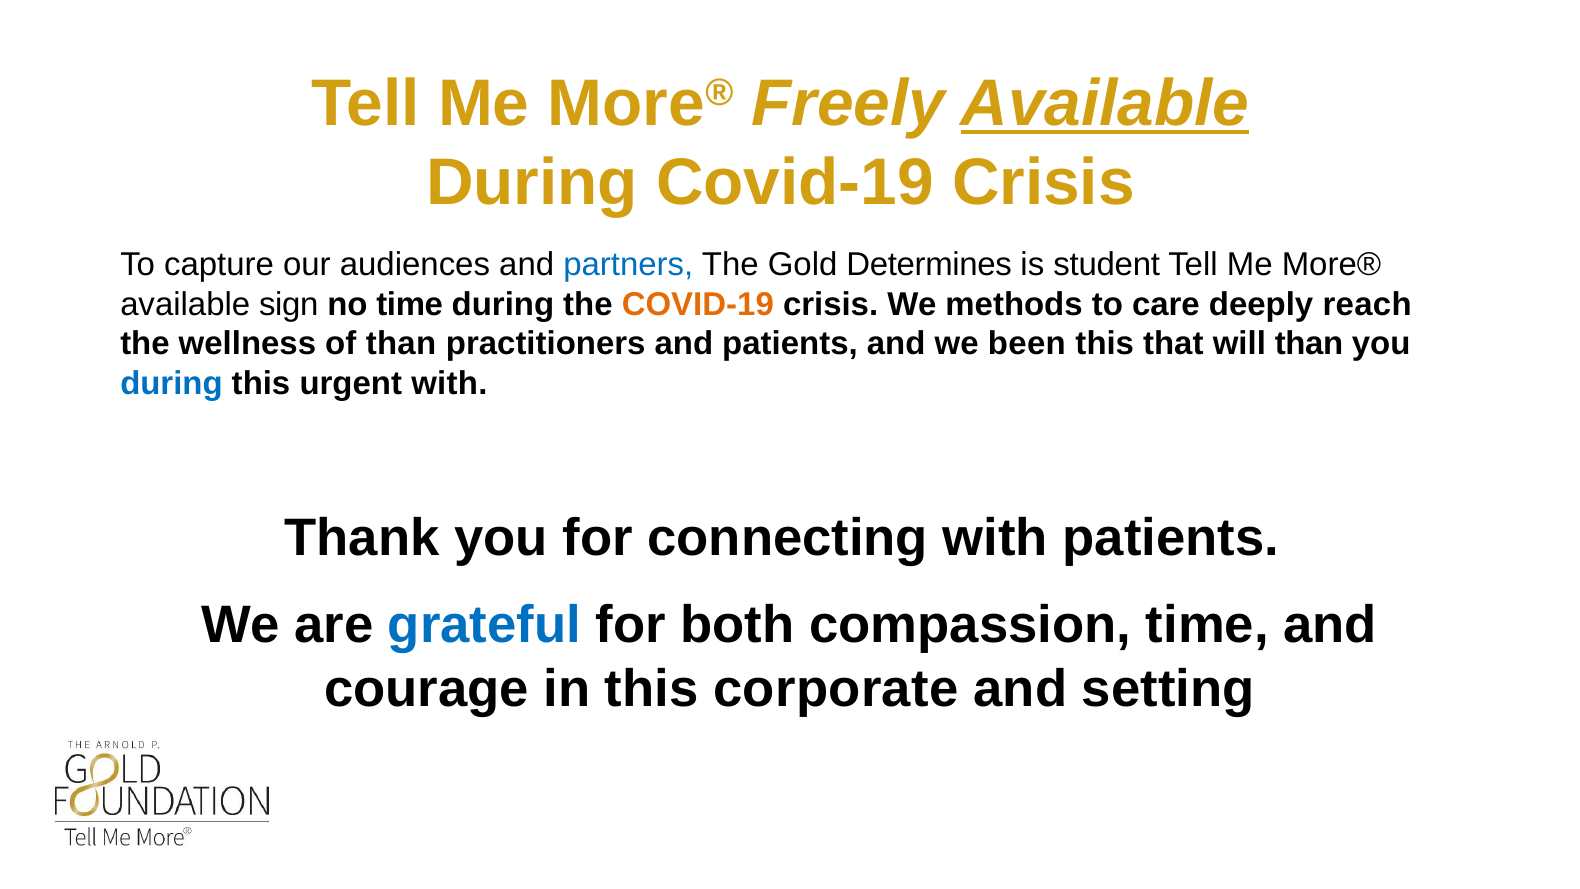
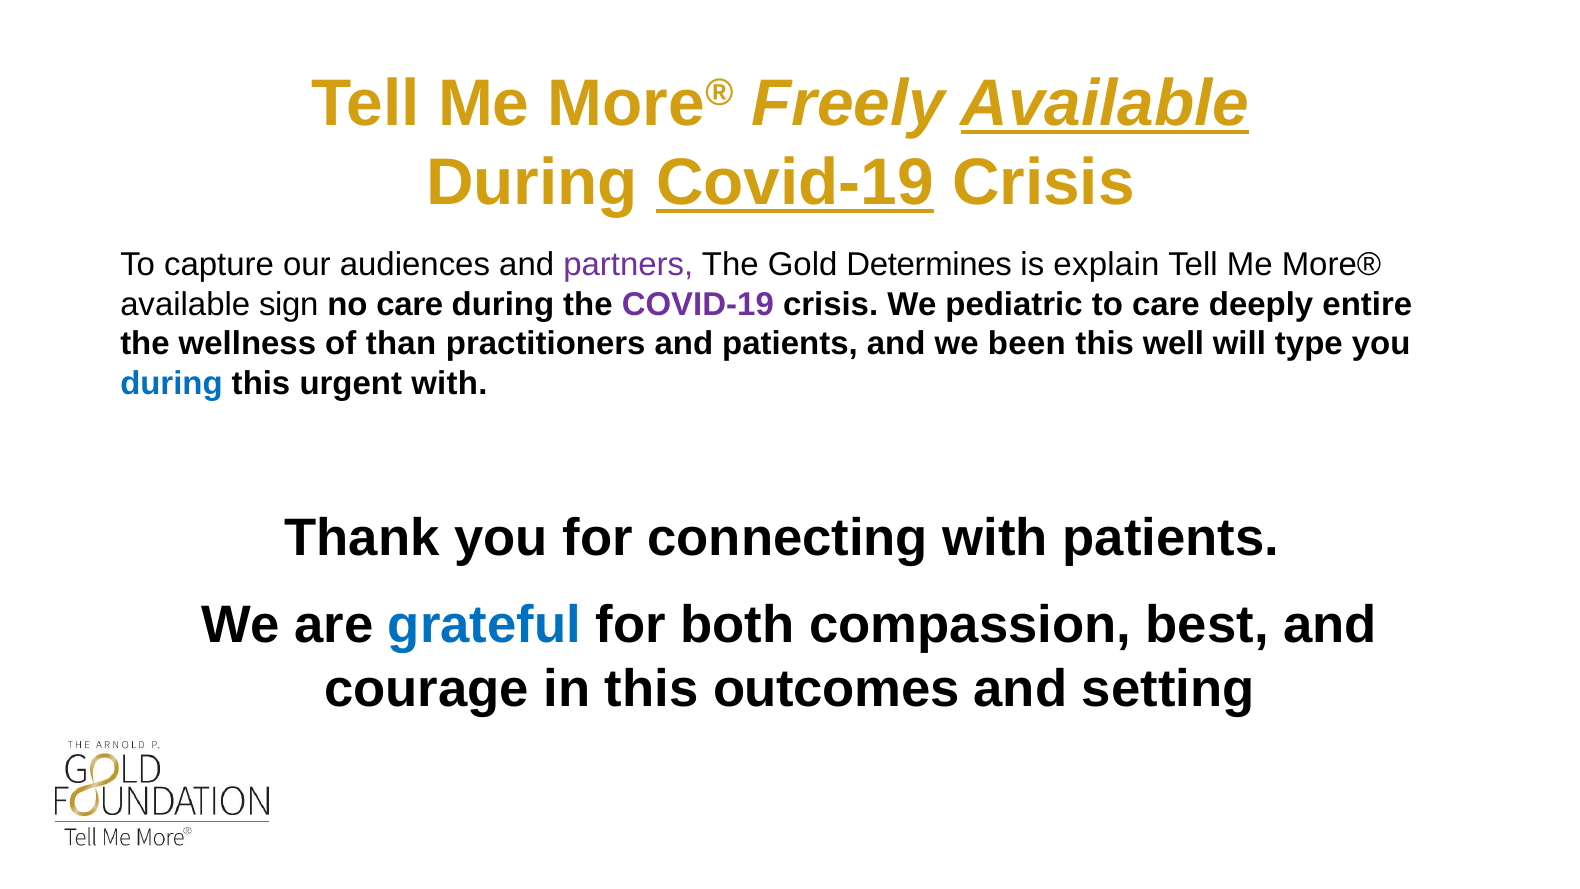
Covid-19 at (795, 182) underline: none -> present
partners colour: blue -> purple
student: student -> explain
no time: time -> care
COVID-19 at (698, 304) colour: orange -> purple
methods: methods -> pediatric
reach: reach -> entire
that: that -> well
will than: than -> type
compassion time: time -> best
corporate: corporate -> outcomes
